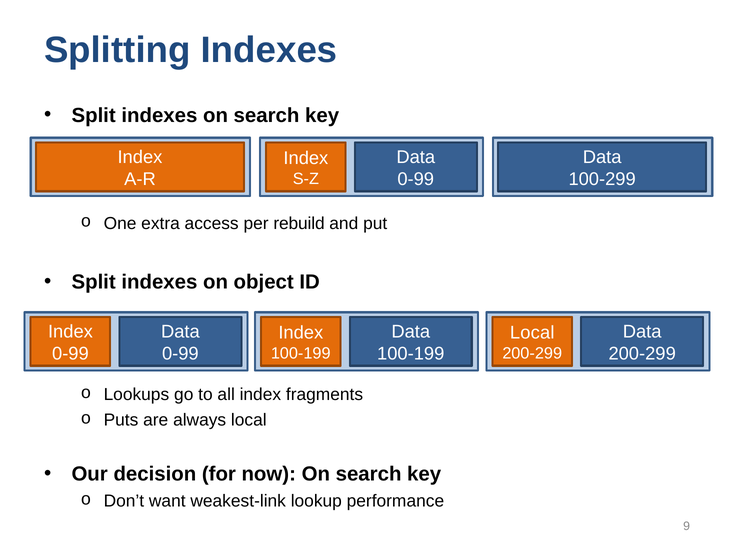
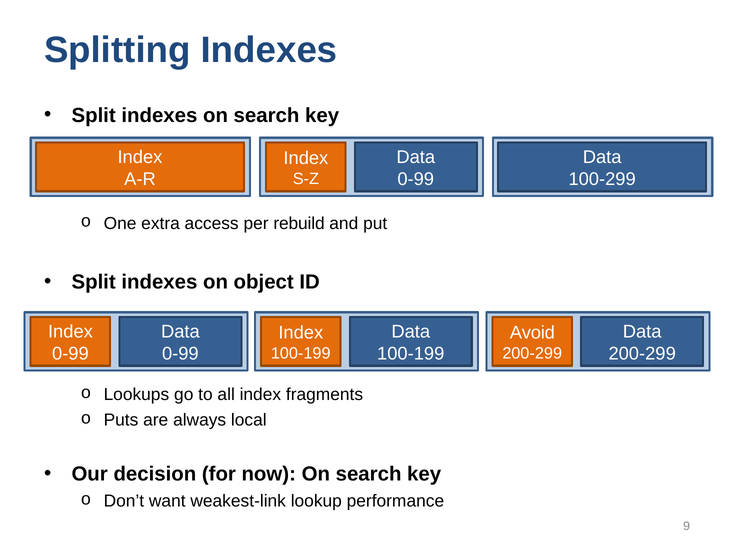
Local at (532, 333): Local -> Avoid
